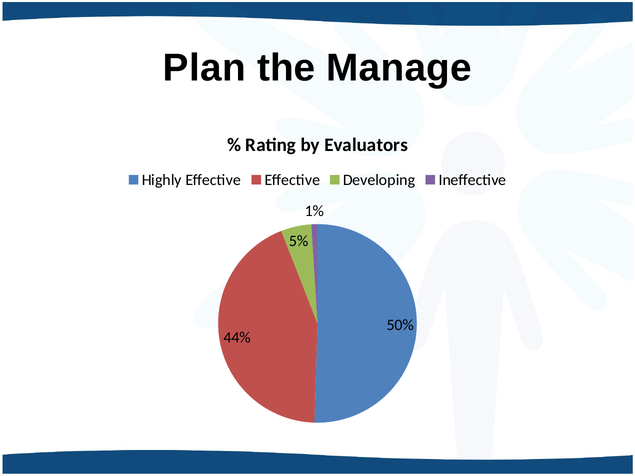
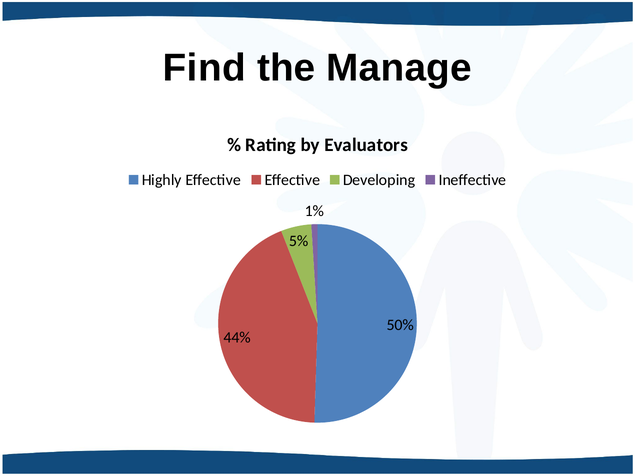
Plan: Plan -> Find
